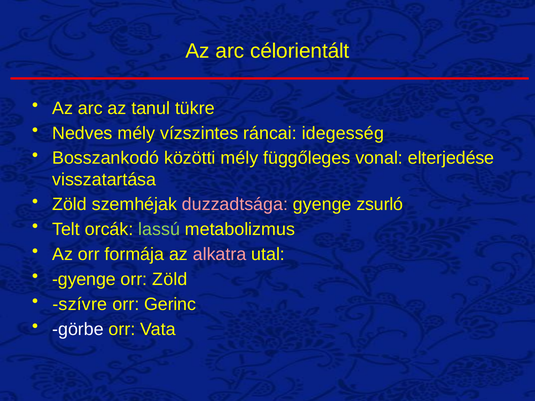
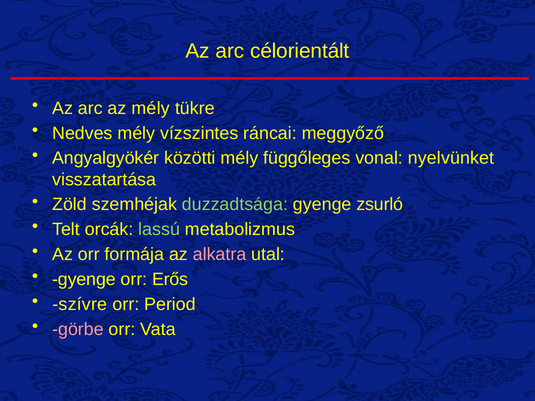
az tanul: tanul -> mély
idegesség: idegesség -> meggyőző
Bosszankodó: Bosszankodó -> Angyalgyökér
elterjedése: elterjedése -> nyelvünket
duzzadtsága colour: pink -> light green
orr Zöld: Zöld -> Erős
Gerinc: Gerinc -> Period
görbe colour: white -> pink
